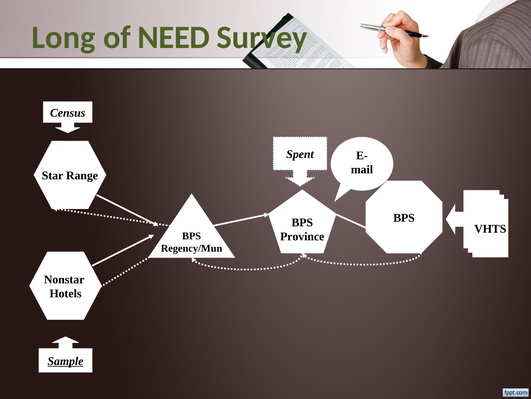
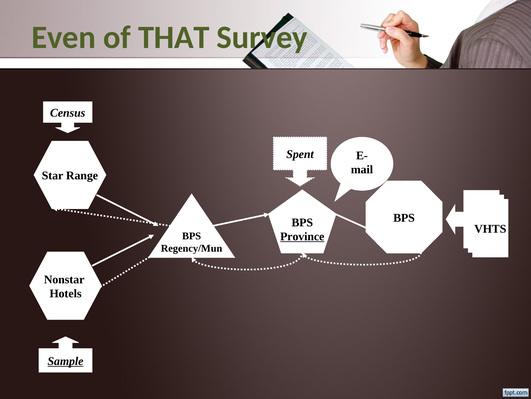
Long: Long -> Even
NEED: NEED -> THAT
Province underline: none -> present
